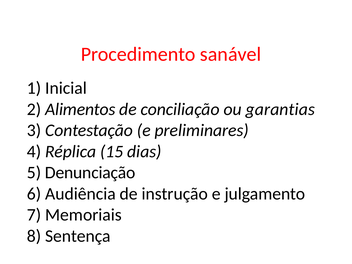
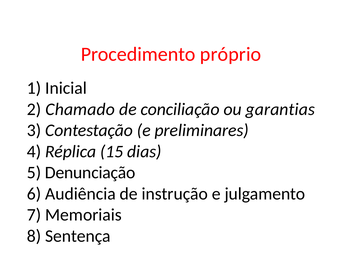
sanável: sanável -> próprio
Alimentos: Alimentos -> Chamado
